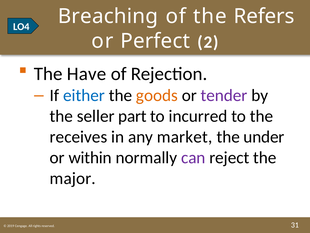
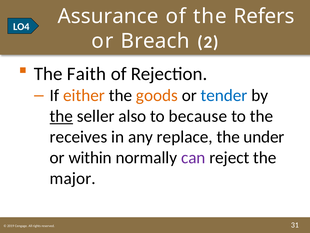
Breaching: Breaching -> Assurance
Perfect: Perfect -> Breach
Have: Have -> Faith
either colour: blue -> orange
tender colour: purple -> blue
the at (61, 116) underline: none -> present
part: part -> also
incurred: incurred -> because
market: market -> replace
